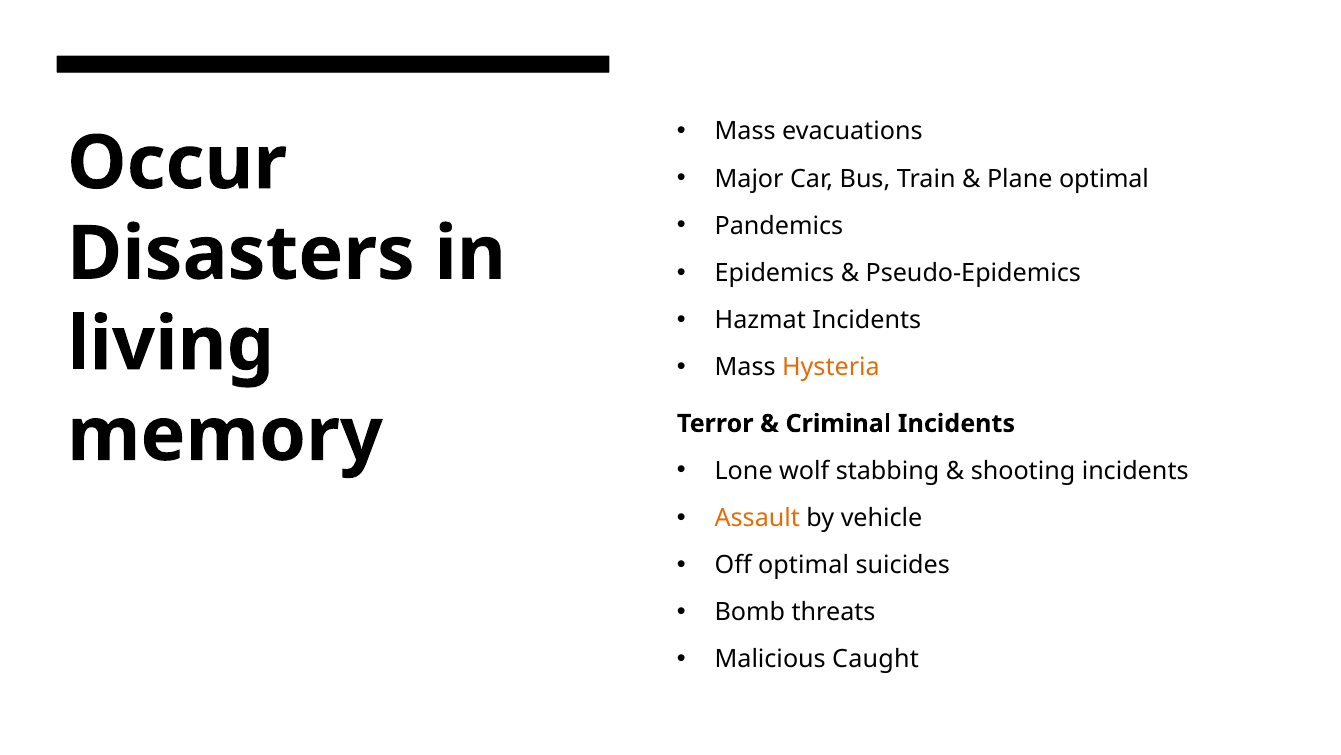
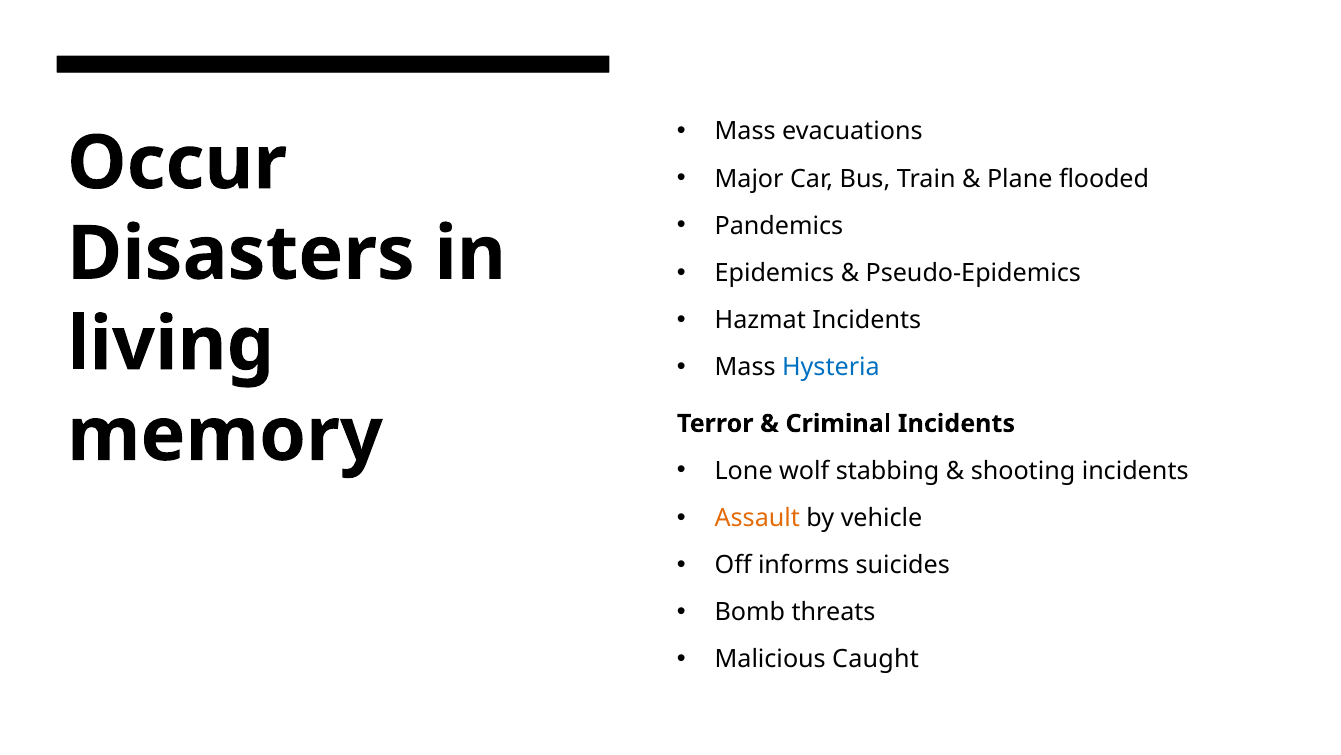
Plane optimal: optimal -> flooded
Hysteria colour: orange -> blue
Off optimal: optimal -> informs
